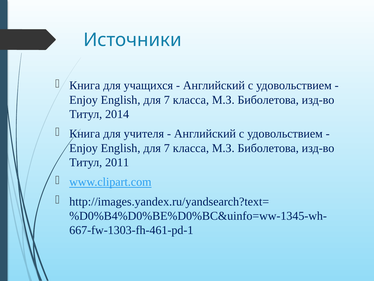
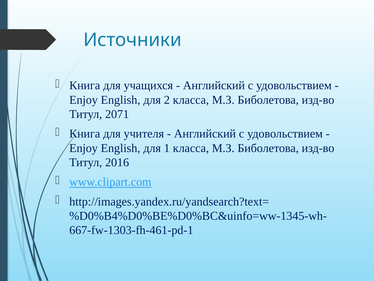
7 at (167, 100): 7 -> 2
2014: 2014 -> 2071
7 at (167, 148): 7 -> 1
2011: 2011 -> 2016
